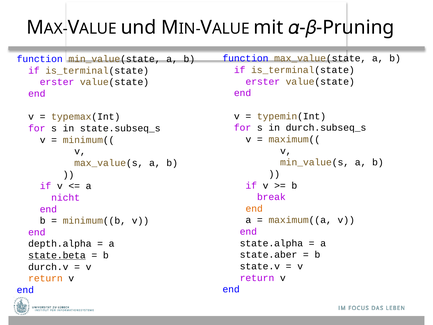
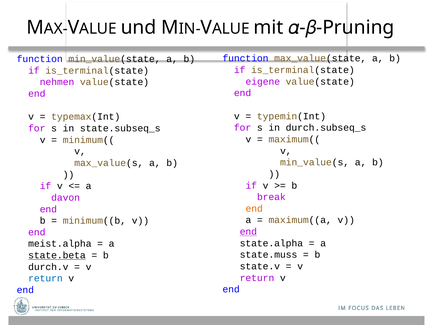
erster at (263, 81): erster -> eigene
erster at (57, 82): erster -> nehmen
nicht: nicht -> davon
end at (248, 232) underline: none -> present
depth.alpha: depth.alpha -> meist.alpha
state.aber: state.aber -> state.muss
return at (45, 278) colour: orange -> blue
